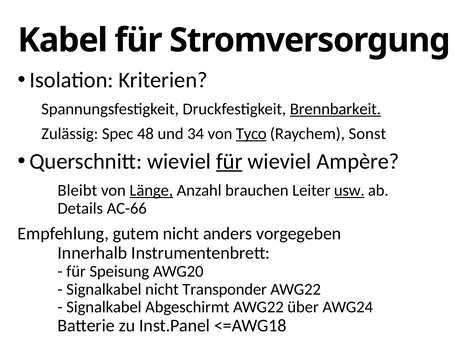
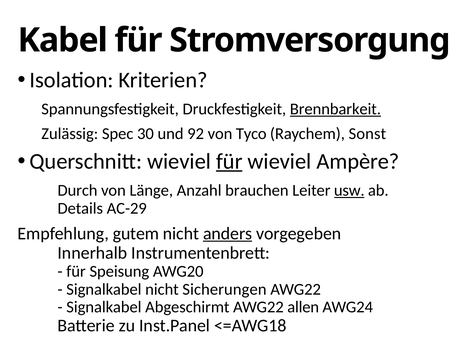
48: 48 -> 30
34: 34 -> 92
Tyco underline: present -> none
Bleibt: Bleibt -> Durch
Länge underline: present -> none
AC-66: AC-66 -> AC-29
anders underline: none -> present
Transponder: Transponder -> Sicherungen
über: über -> allen
